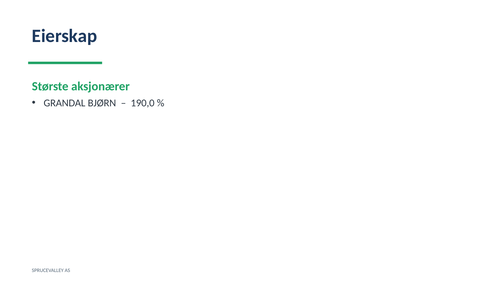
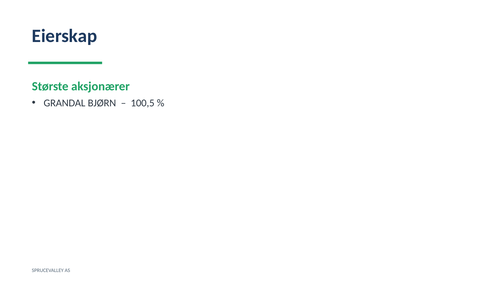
190,0: 190,0 -> 100,5
